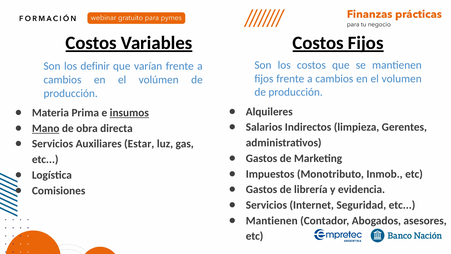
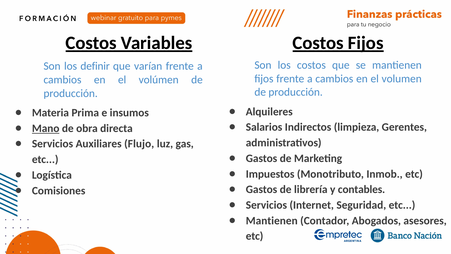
insumos underline: present -> none
Estar: Estar -> Flujo
evidencia: evidencia -> contables
